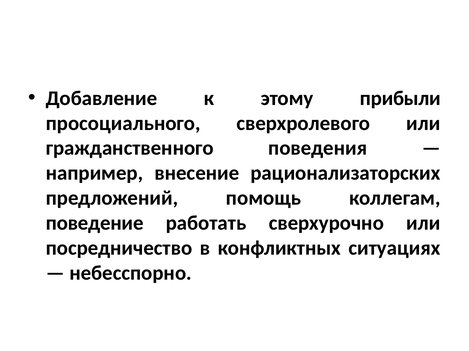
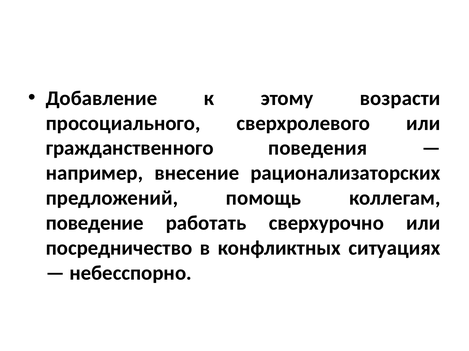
прибыли: прибыли -> возрасти
